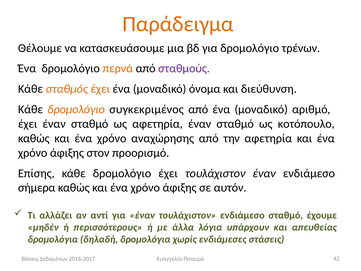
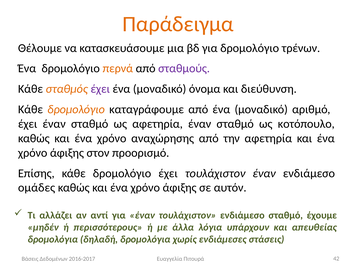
έχει at (100, 89) colour: orange -> purple
συγκεκριμένος: συγκεκριμένος -> καταγράφουμε
σήμερα: σήμερα -> ομάδες
